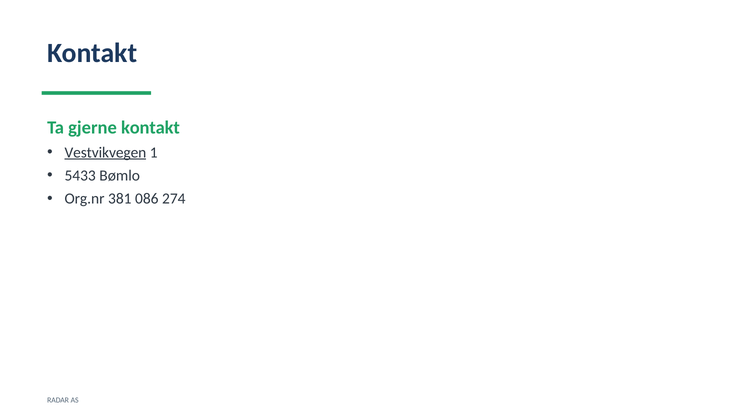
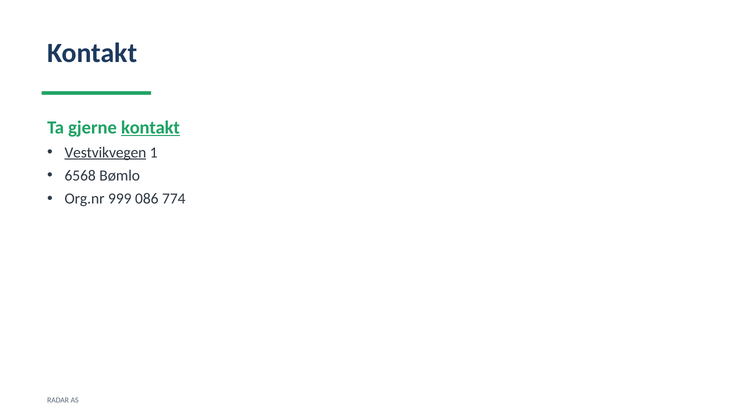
kontakt at (150, 128) underline: none -> present
5433: 5433 -> 6568
381: 381 -> 999
274: 274 -> 774
